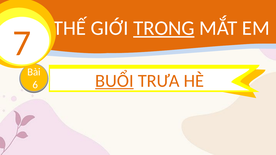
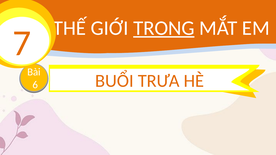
BUỔI underline: present -> none
